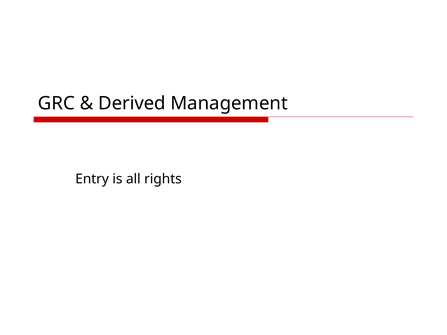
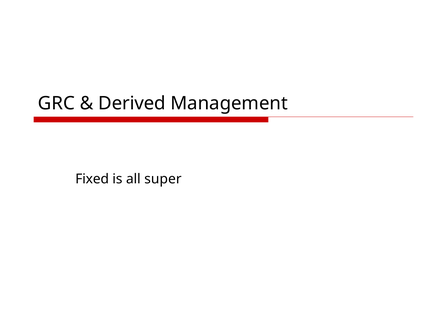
Entry: Entry -> Fixed
rights: rights -> super
